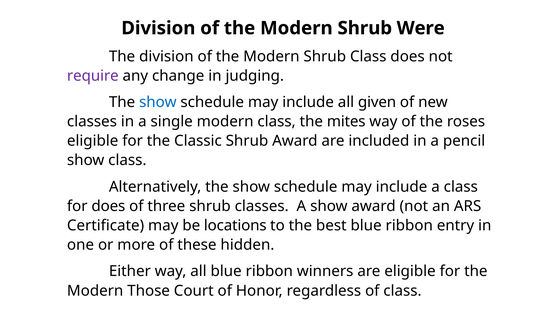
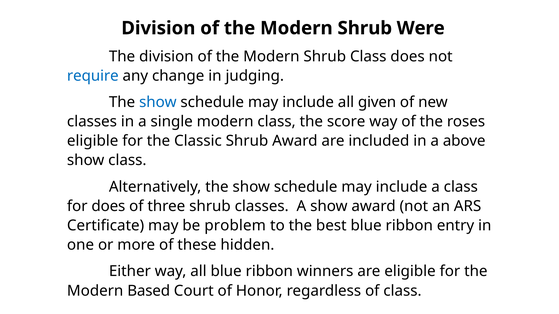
require colour: purple -> blue
mites: mites -> score
pencil: pencil -> above
locations: locations -> problem
Those: Those -> Based
